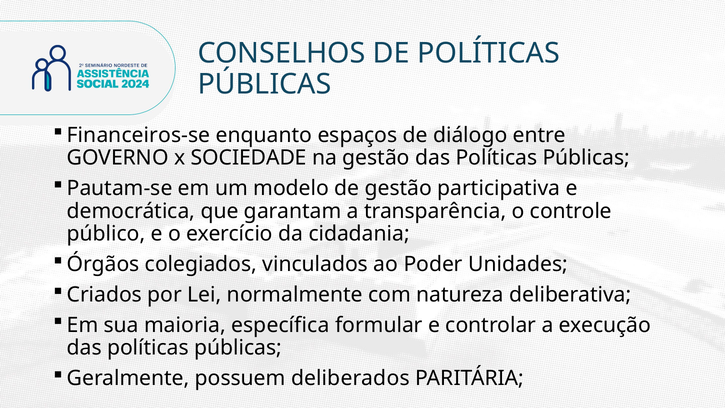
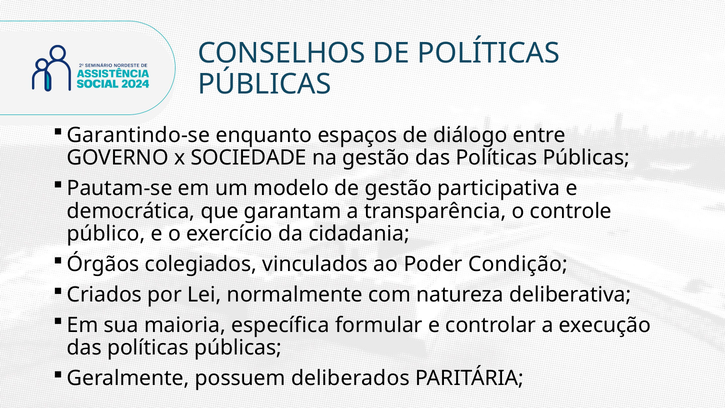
Financeiros-se: Financeiros-se -> Garantindo-se
Unidades: Unidades -> Condição
